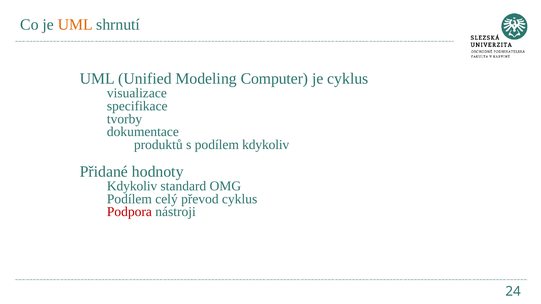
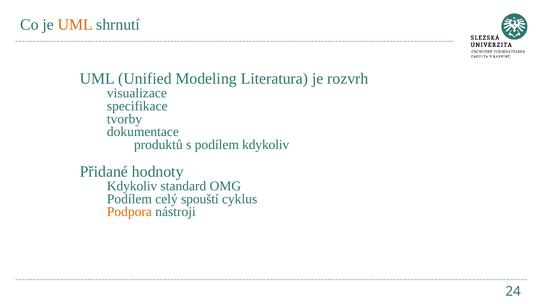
Computer: Computer -> Literatura
je cyklus: cyklus -> rozvrh
převod: převod -> spouští
Podpora colour: red -> orange
